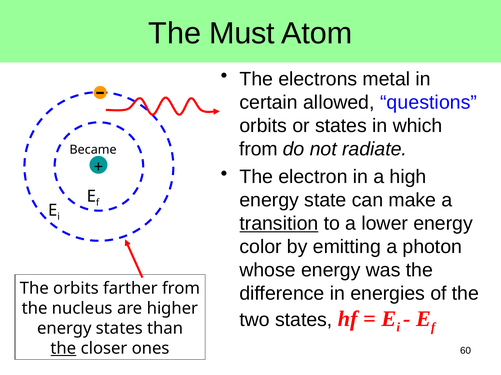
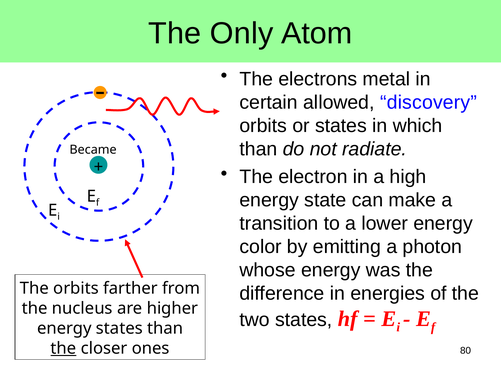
Must: Must -> Only
questions: questions -> discovery
from at (259, 149): from -> than
transition underline: present -> none
60: 60 -> 80
